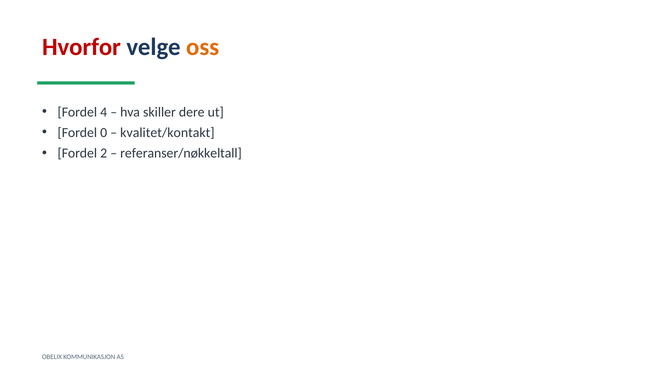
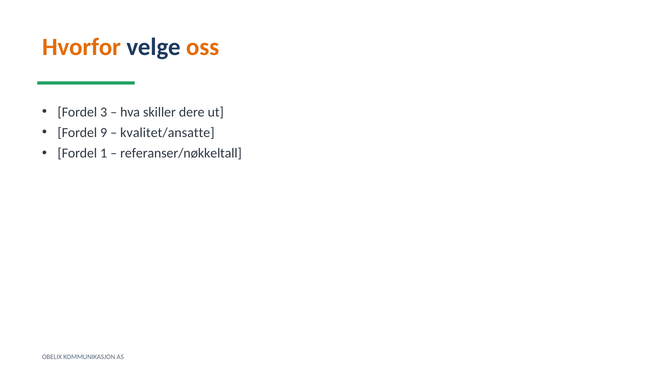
Hvorfor colour: red -> orange
4: 4 -> 3
0: 0 -> 9
kvalitet/kontakt: kvalitet/kontakt -> kvalitet/ansatte
2: 2 -> 1
